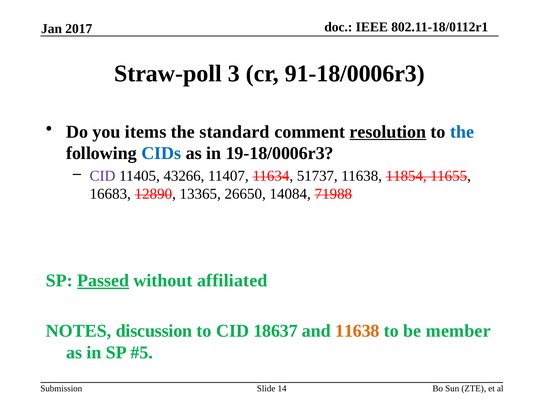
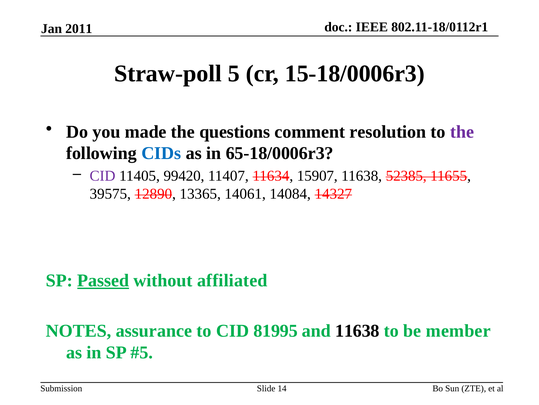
2017: 2017 -> 2011
3: 3 -> 5
91-18/0006r3: 91-18/0006r3 -> 15-18/0006r3
items: items -> made
standard: standard -> questions
resolution underline: present -> none
the at (462, 132) colour: blue -> purple
19-18/0006r3: 19-18/0006r3 -> 65-18/0006r3
43266: 43266 -> 99420
51737: 51737 -> 15907
11854: 11854 -> 52385
16683: 16683 -> 39575
26650: 26650 -> 14061
71988: 71988 -> 14327
discussion: discussion -> assurance
18637: 18637 -> 81995
11638 at (357, 330) colour: orange -> black
